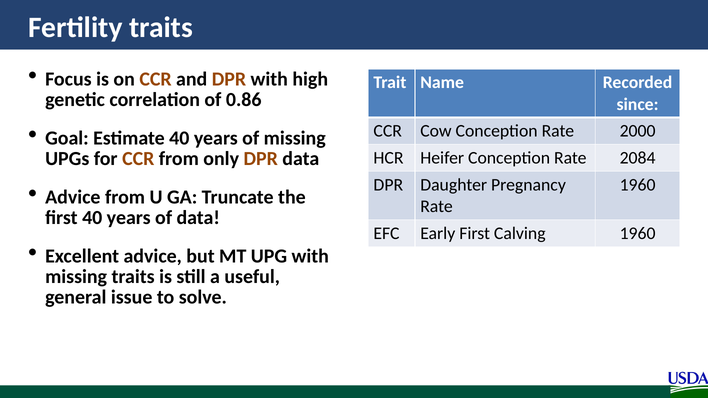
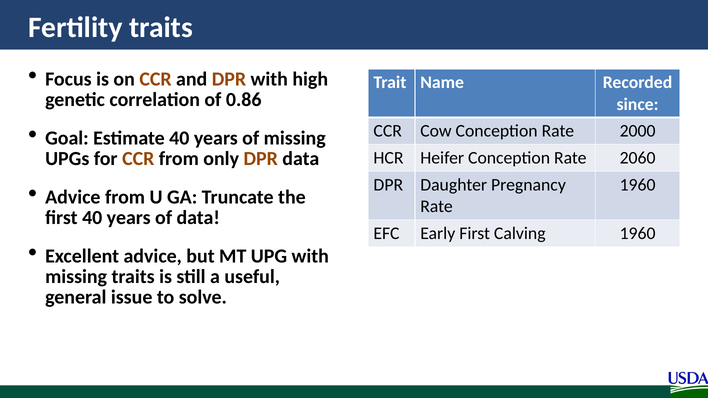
2084: 2084 -> 2060
